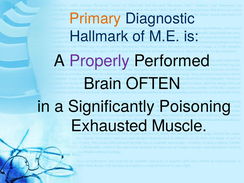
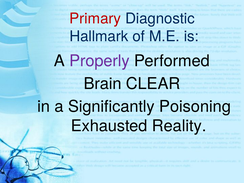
Primary colour: orange -> red
OFTEN: OFTEN -> CLEAR
Muscle: Muscle -> Reality
